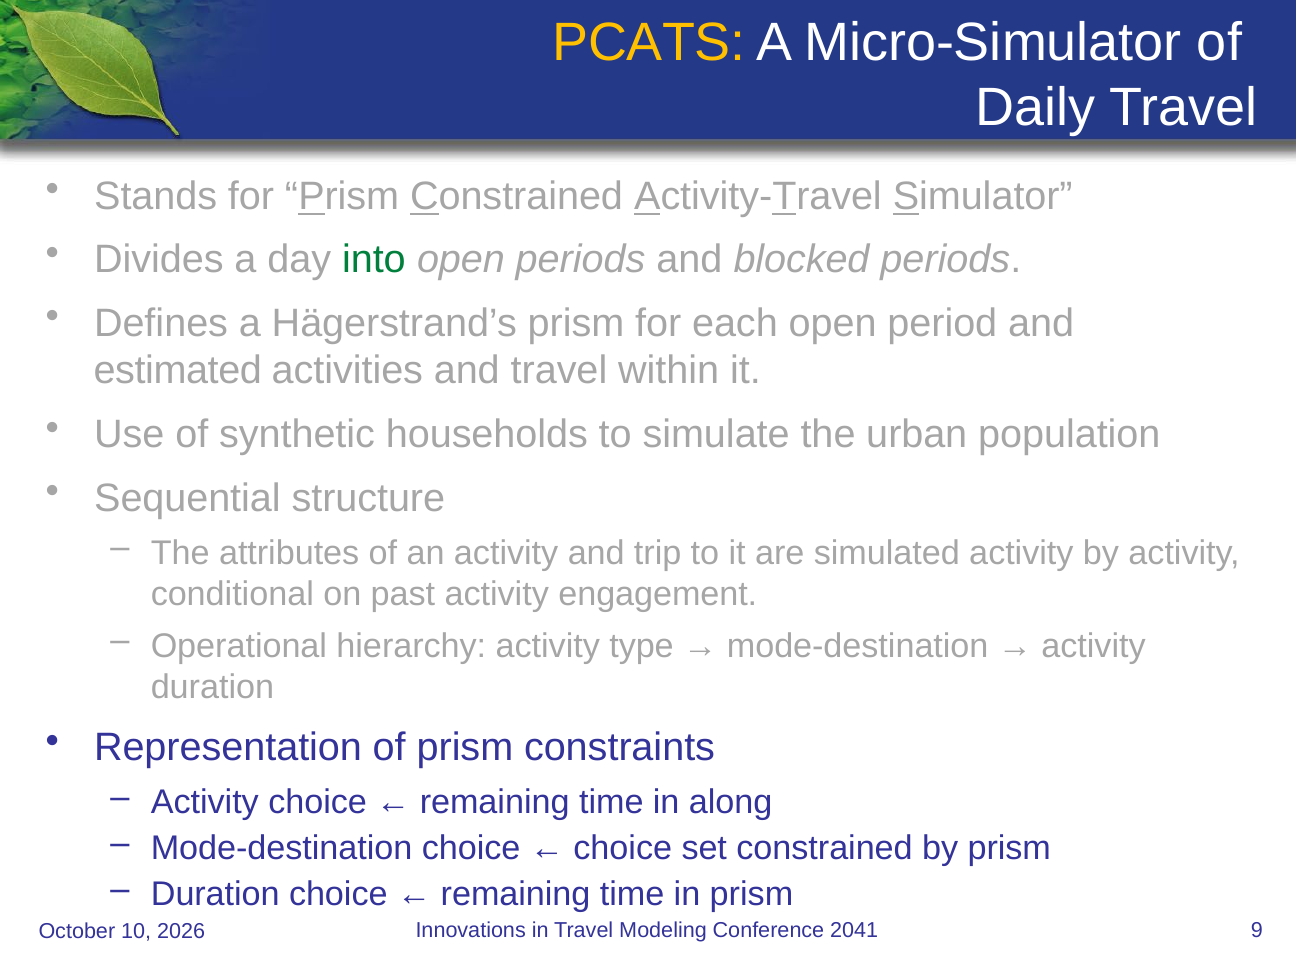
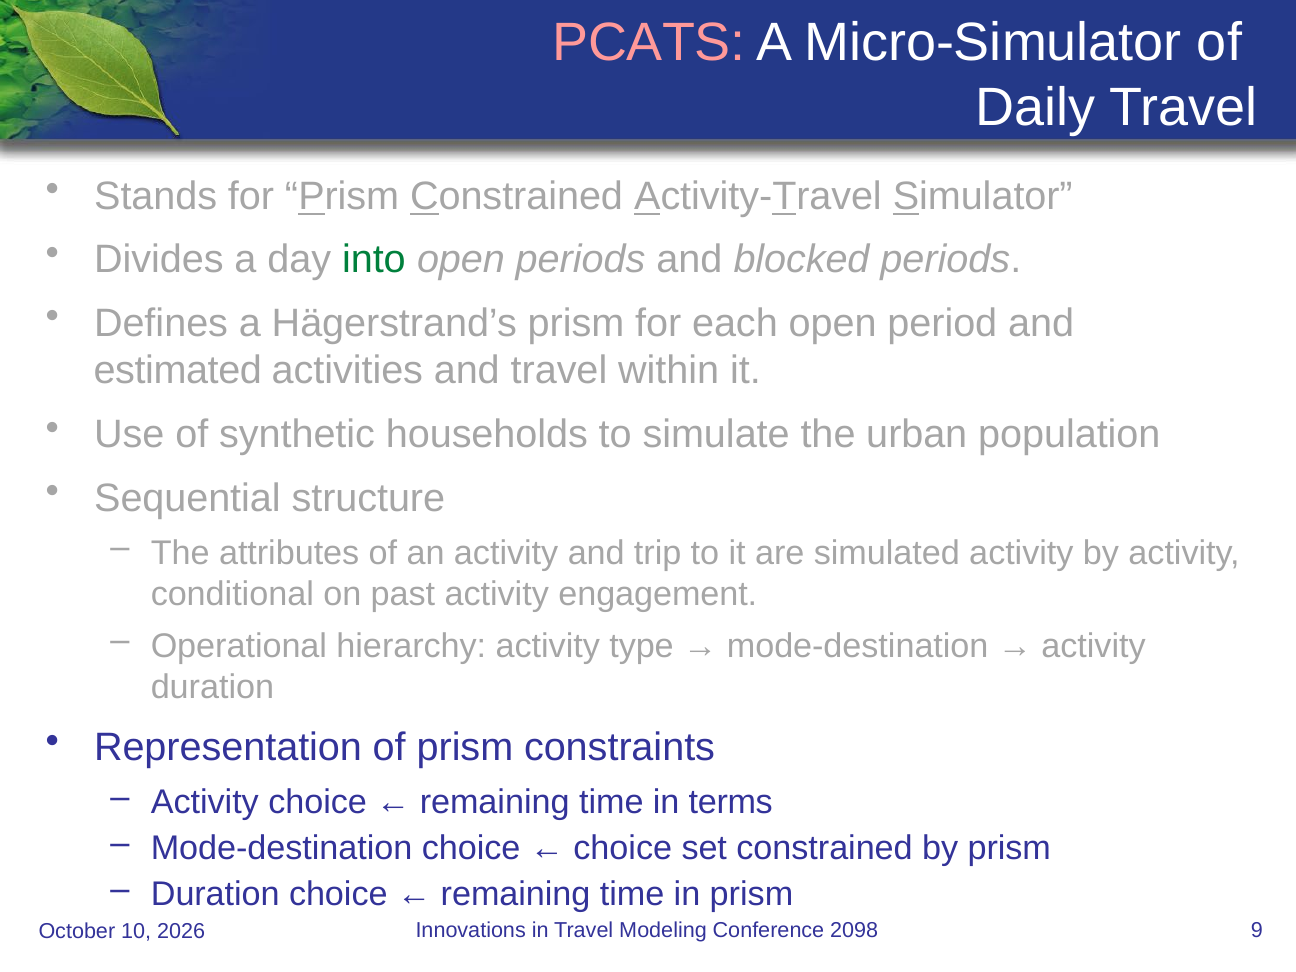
PCATS colour: yellow -> pink
along: along -> terms
2041: 2041 -> 2098
